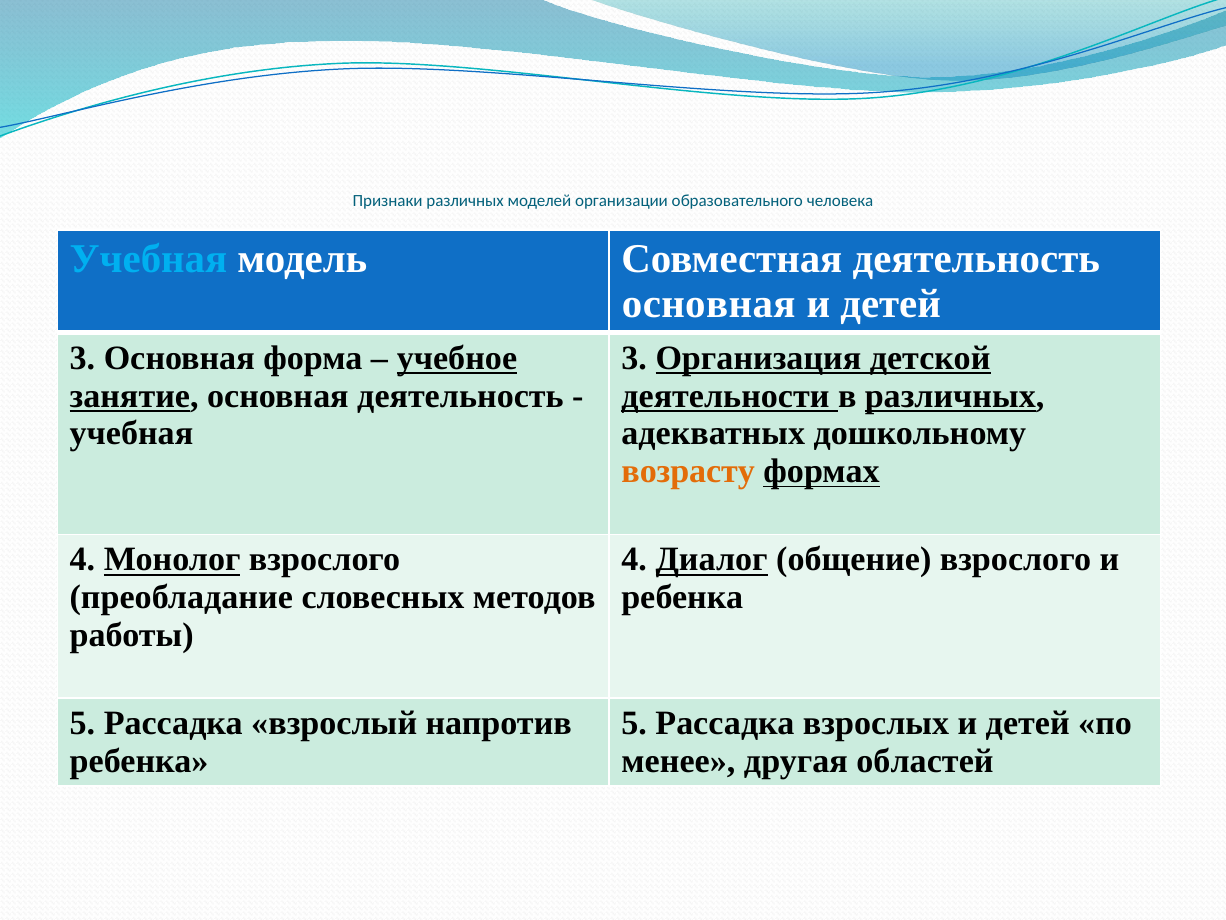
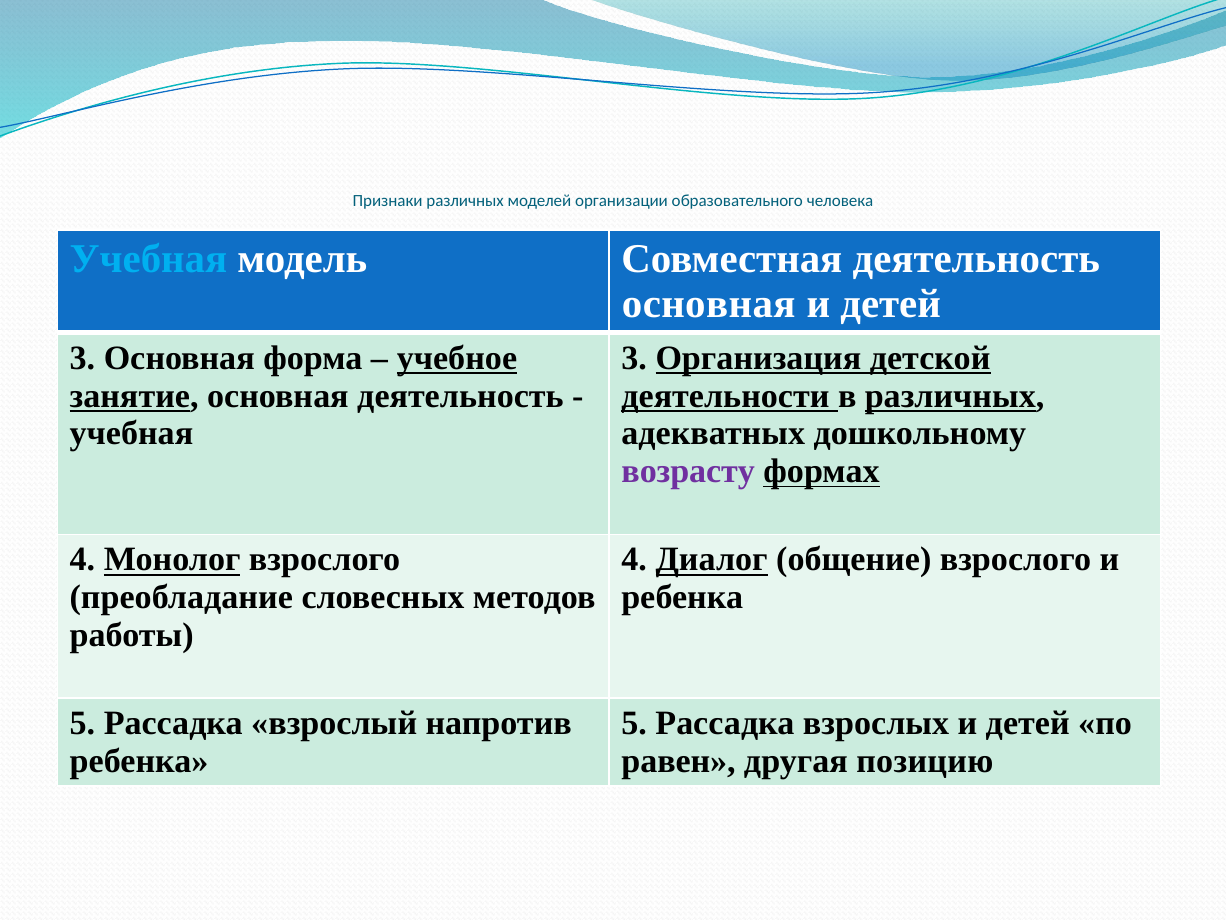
возрасту colour: orange -> purple
менее: менее -> равен
областей: областей -> позицию
